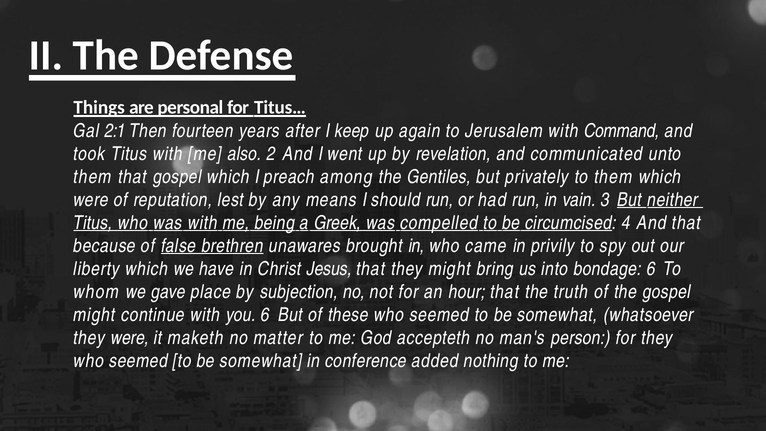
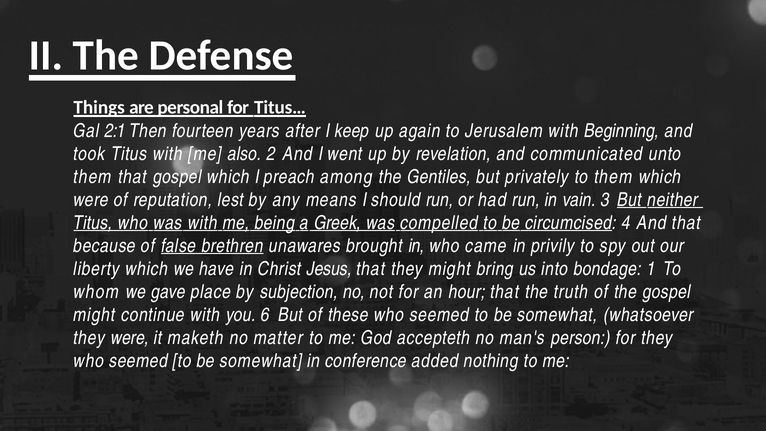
Command: Command -> Beginning
bondage 6: 6 -> 1
